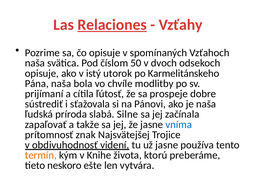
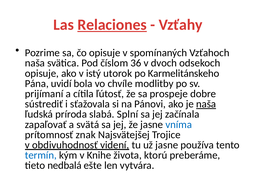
50: 50 -> 36
Pána naša: naša -> uvidí
naša at (206, 104) underline: none -> present
Silne: Silne -> Splní
takže: takže -> svätá
termín colour: orange -> blue
neskoro: neskoro -> nedbalá
